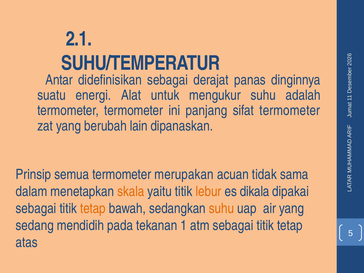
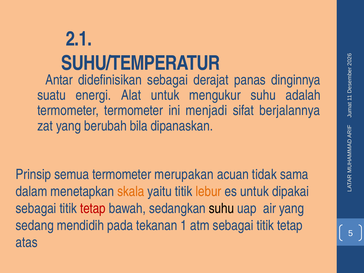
panjang: panjang -> menjadi
sifat termometer: termometer -> berjalannya
lain: lain -> bila
es dikala: dikala -> untuk
tetap at (93, 208) colour: orange -> red
suhu at (221, 208) colour: orange -> black
